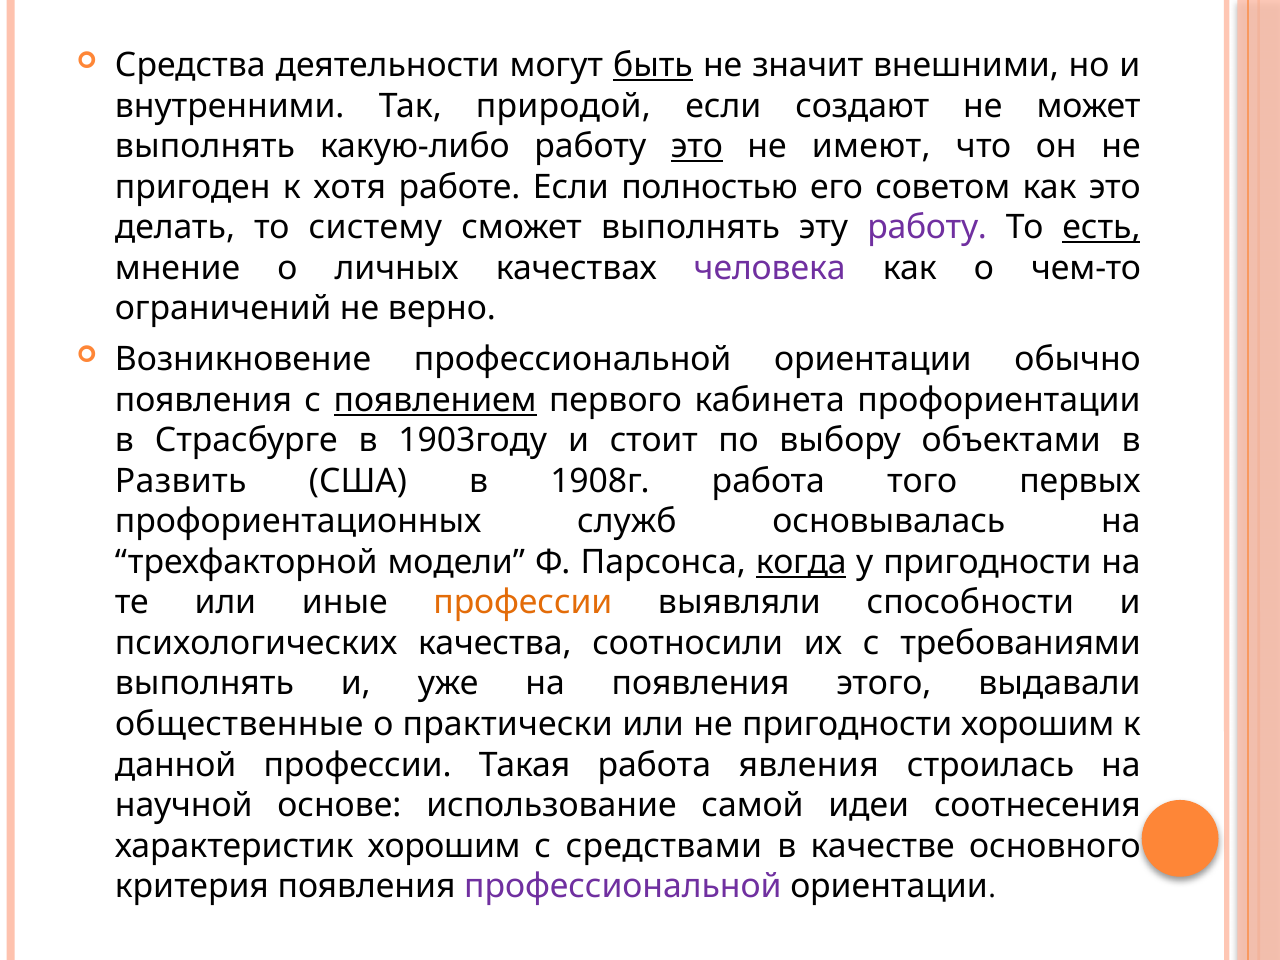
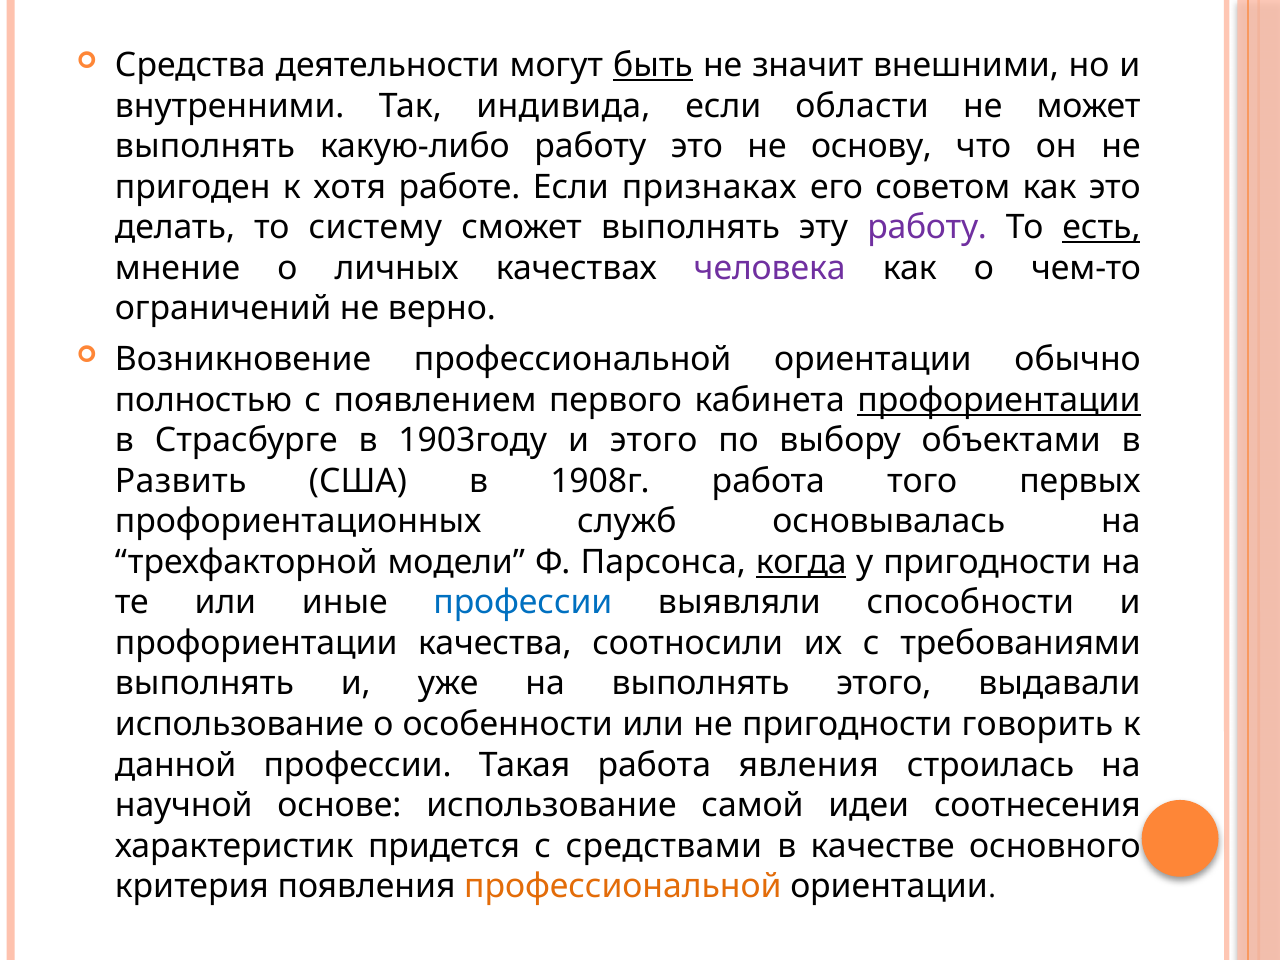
природой: природой -> индивида
создают: создают -> области
это at (697, 146) underline: present -> none
имеют: имеют -> основу
полностью: полностью -> признаках
появления at (203, 400): появления -> полностью
появлением underline: present -> none
профориентации at (999, 400) underline: none -> present
и стоит: стоит -> этого
профессии at (523, 603) colour: orange -> blue
психологических at (256, 643): психологических -> профориентации
на появления: появления -> выполнять
общественные at (239, 724): общественные -> использование
практически: практически -> особенности
пригодности хорошим: хорошим -> говорить
характеристик хорошим: хорошим -> придется
профессиональной at (623, 886) colour: purple -> orange
